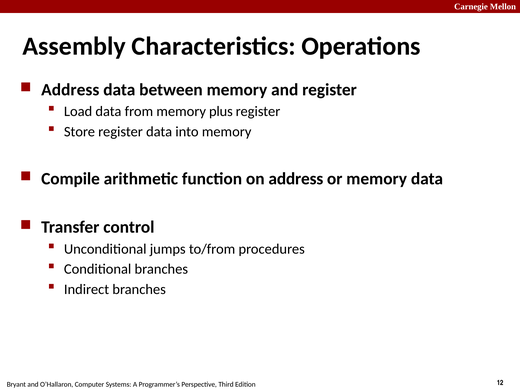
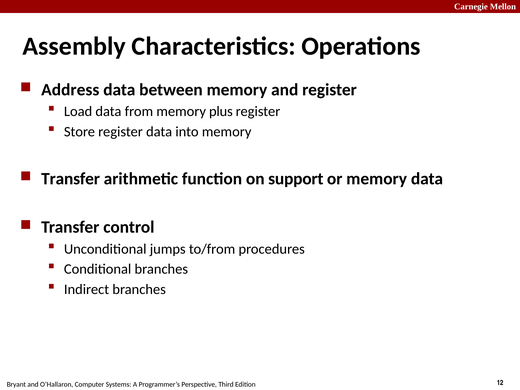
Compile at (71, 179): Compile -> Transfer
on address: address -> support
